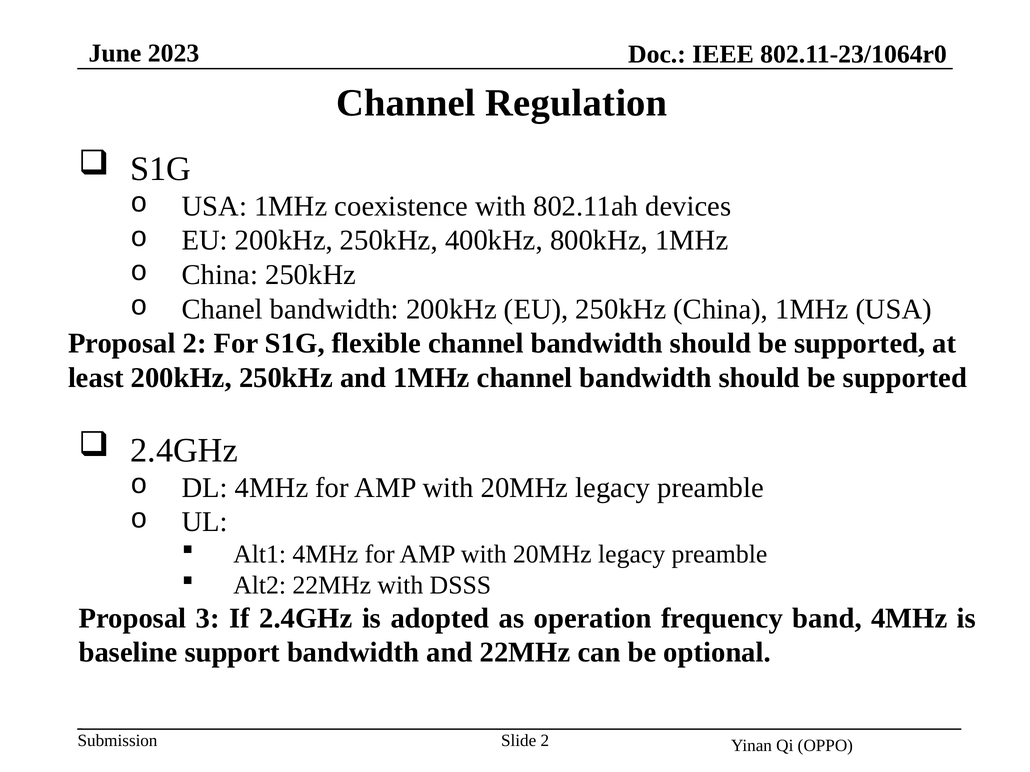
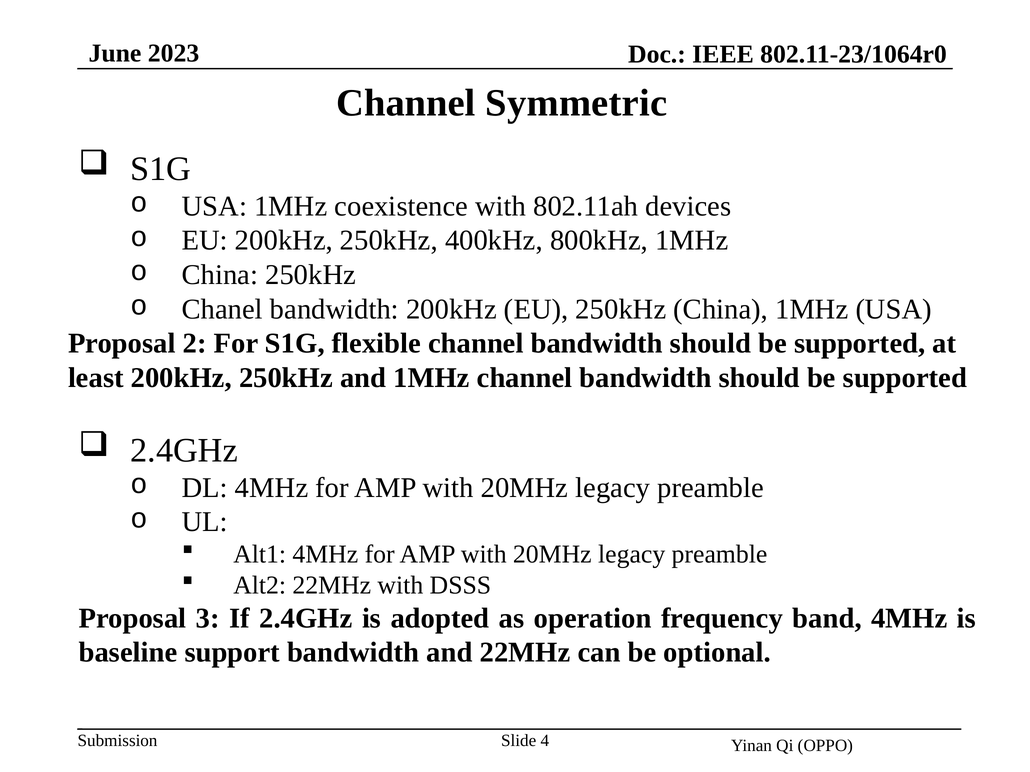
Regulation: Regulation -> Symmetric
Slide 2: 2 -> 4
